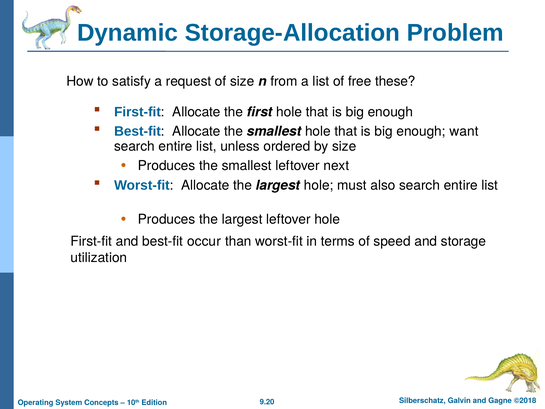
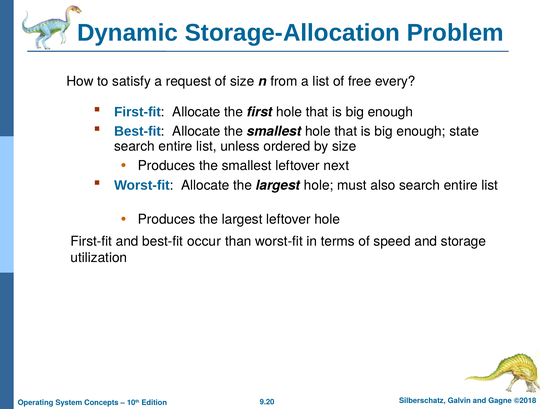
these: these -> every
want: want -> state
